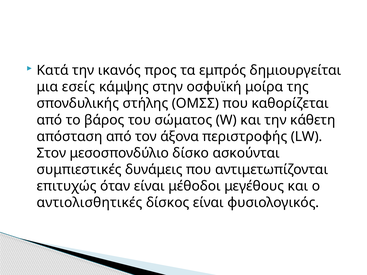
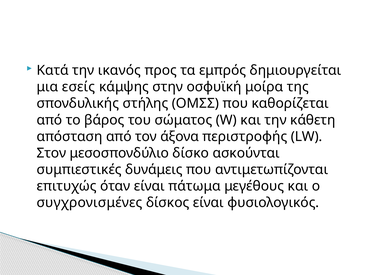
μέθοδοι: μέθοδοι -> πάτωμα
αντιολισθητικές: αντιολισθητικές -> συγχρονισμένες
